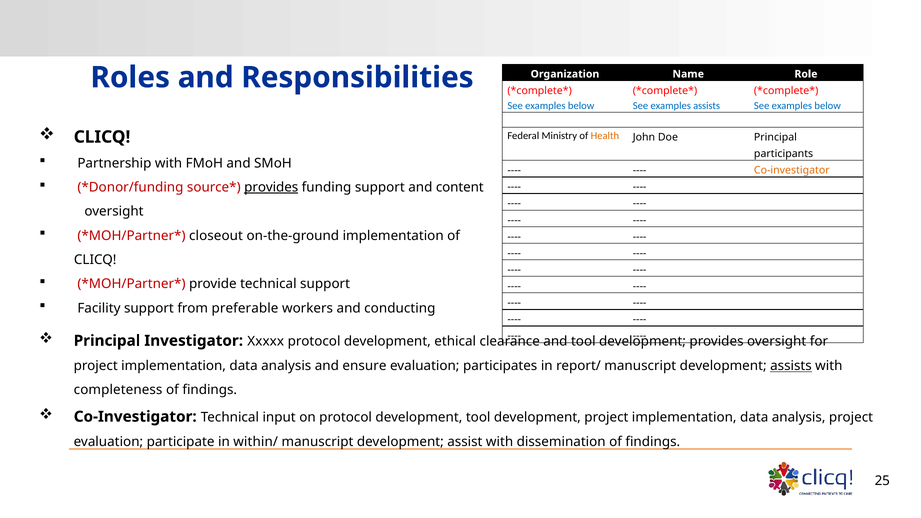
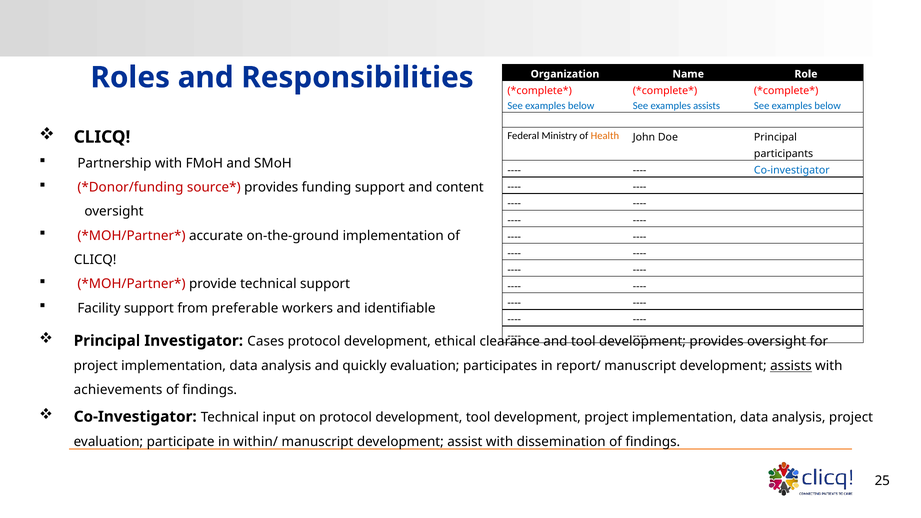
Co-investigator at (792, 170) colour: orange -> blue
provides at (271, 187) underline: present -> none
closeout: closeout -> accurate
conducting: conducting -> identifiable
Xxxxx: Xxxxx -> Cases
ensure: ensure -> quickly
completeness: completeness -> achievements
